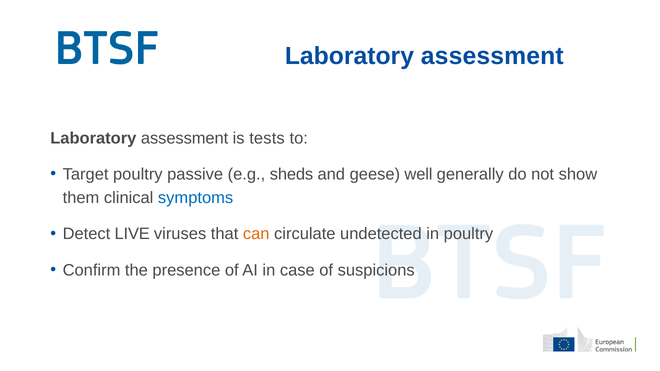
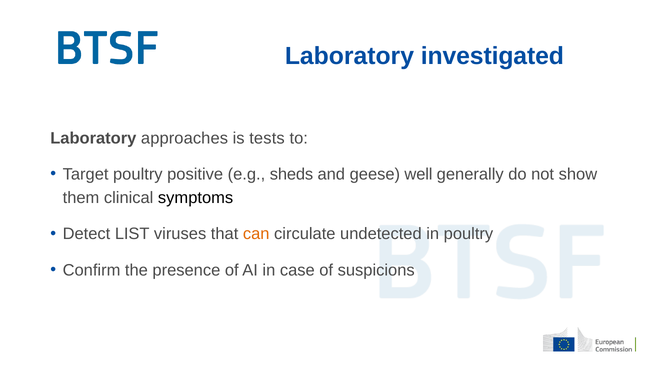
assessment at (492, 56): assessment -> investigated
assessment at (185, 138): assessment -> approaches
passive: passive -> positive
symptoms colour: blue -> black
LIVE: LIVE -> LIST
